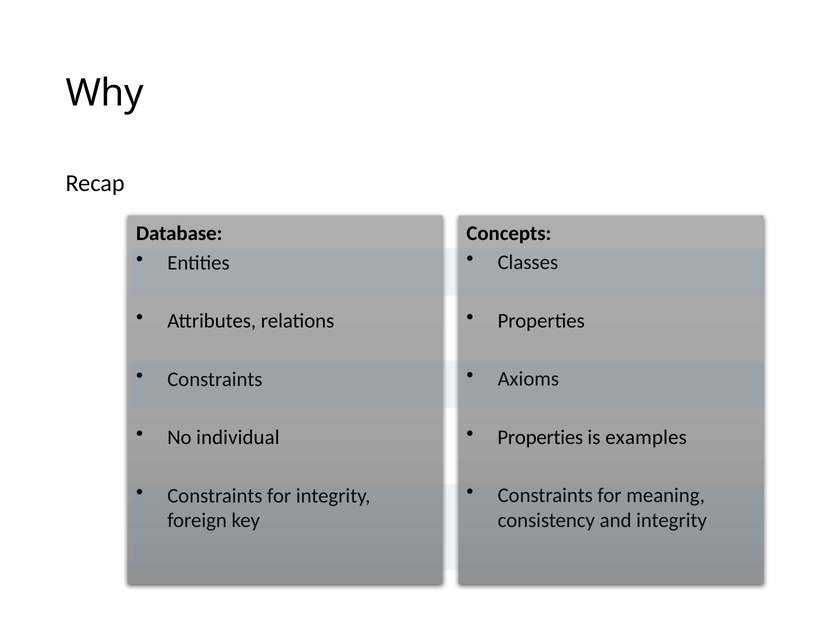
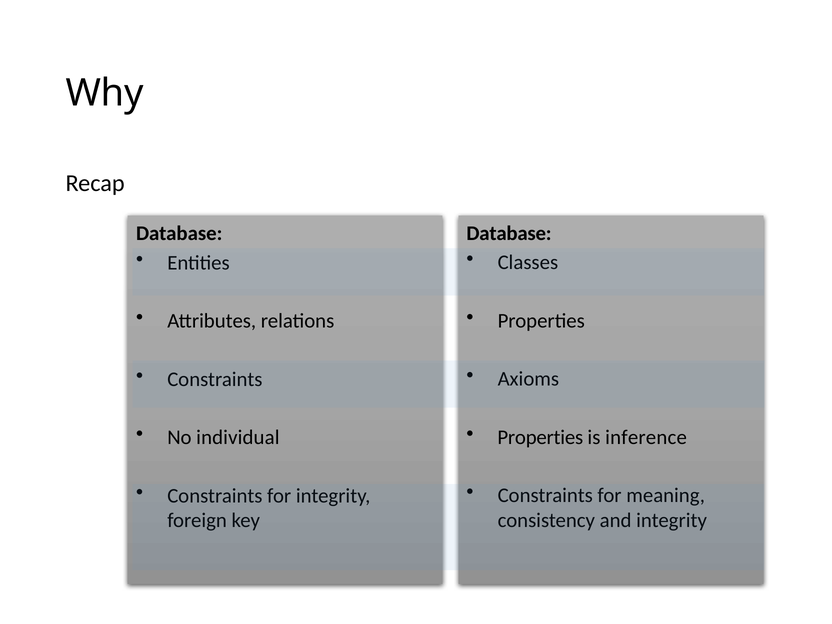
Concepts at (509, 233): Concepts -> Database
examples: examples -> inference
